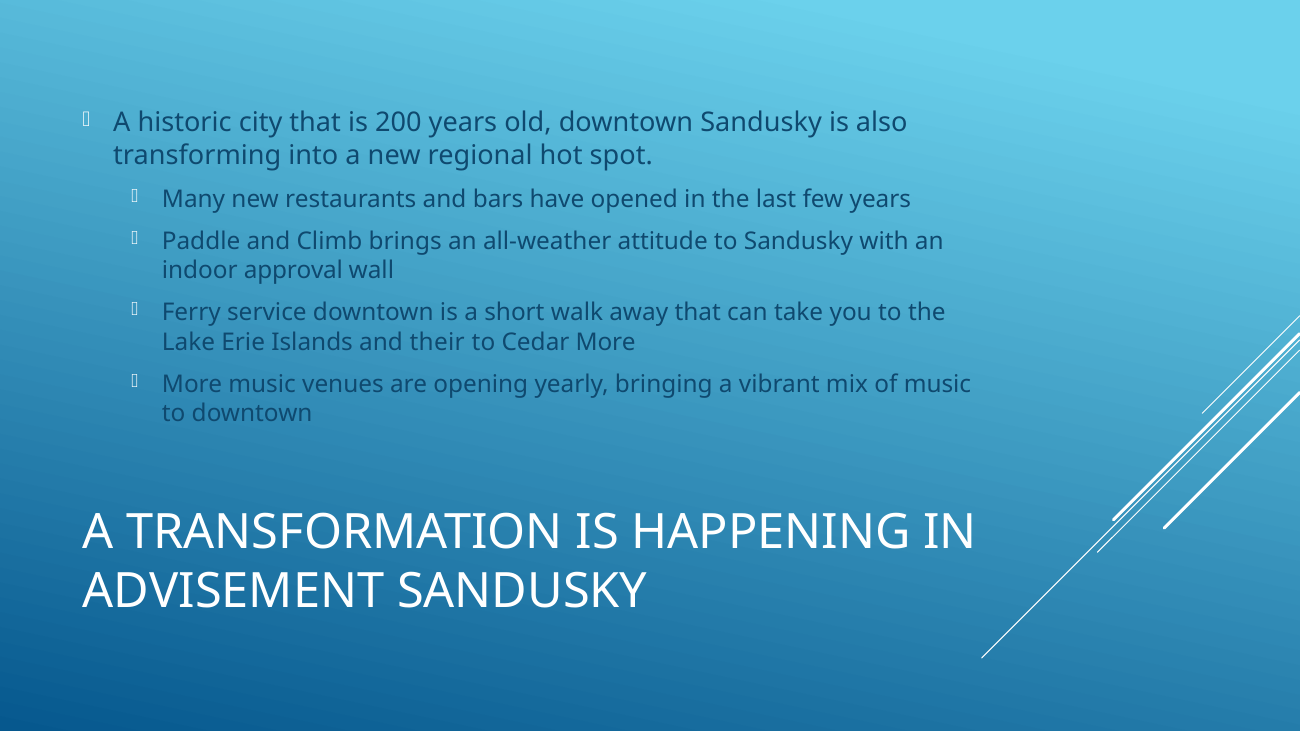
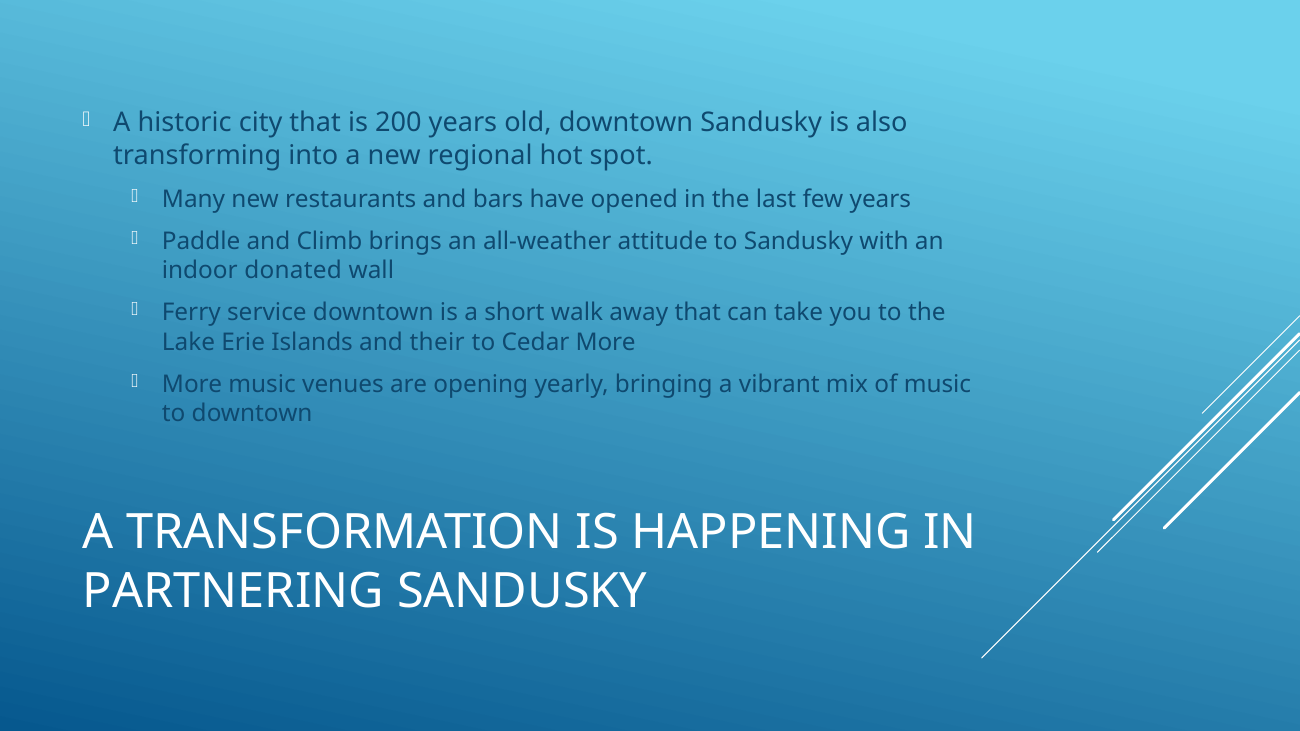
approval: approval -> donated
ADVISEMENT: ADVISEMENT -> PARTNERING
